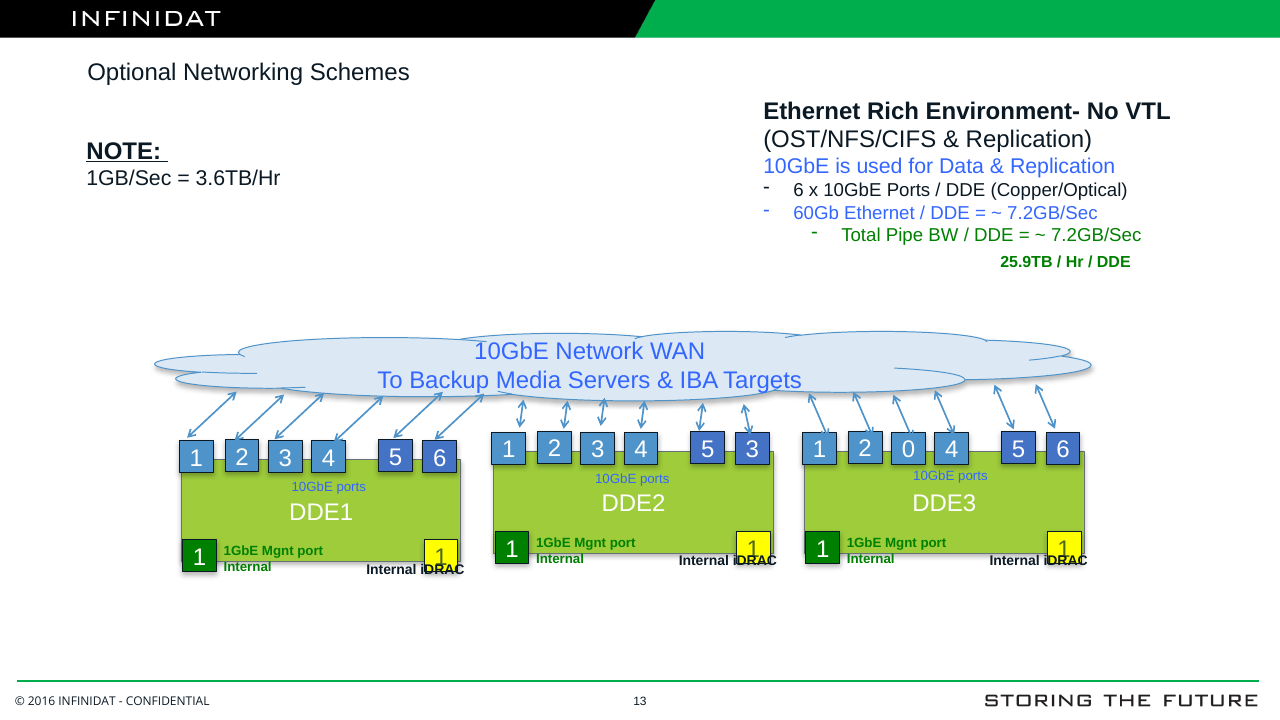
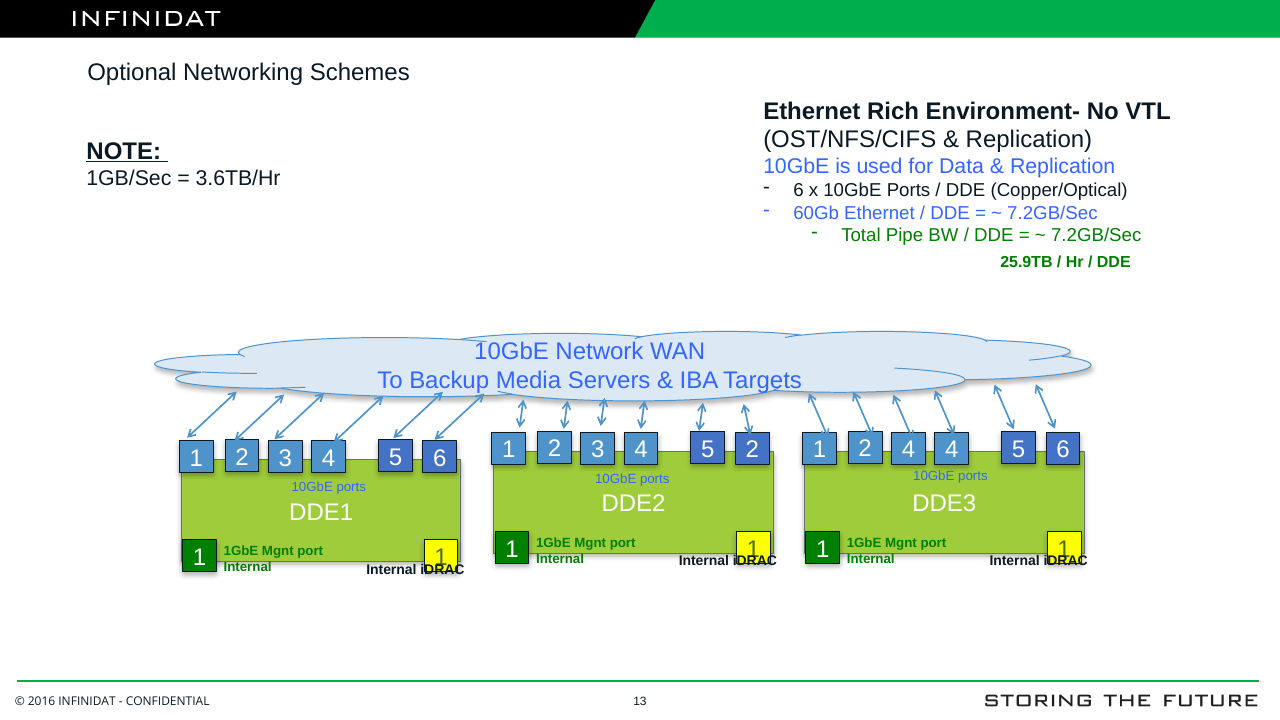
4 3: 3 -> 2
2 0: 0 -> 4
